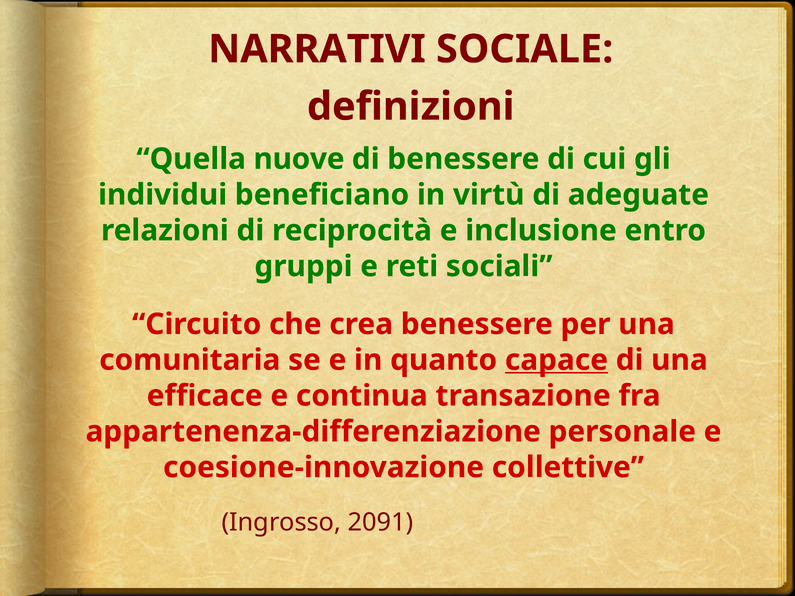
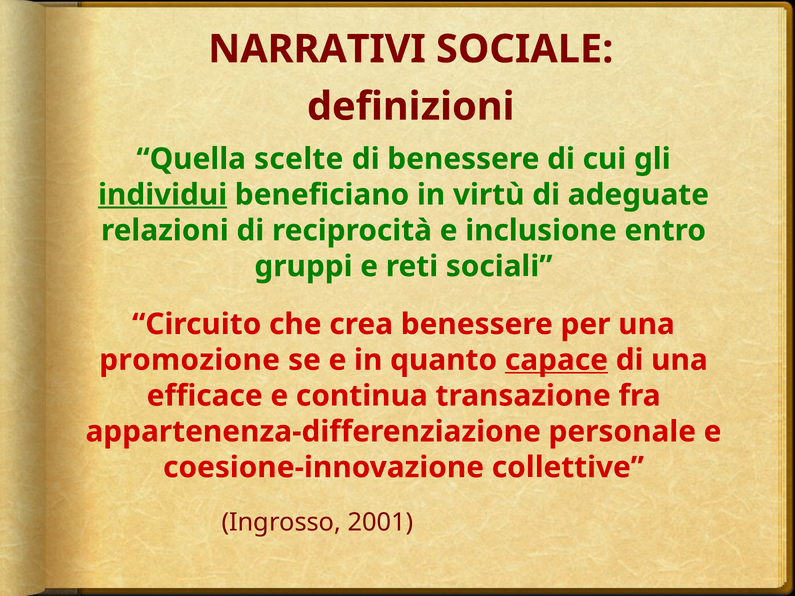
nuove: nuove -> scelte
individui underline: none -> present
comunitaria: comunitaria -> promozione
2091: 2091 -> 2001
